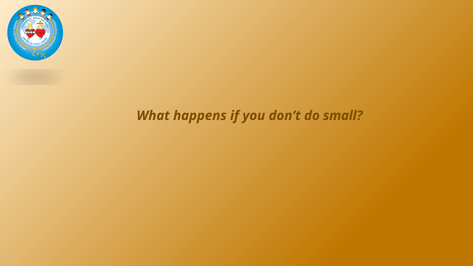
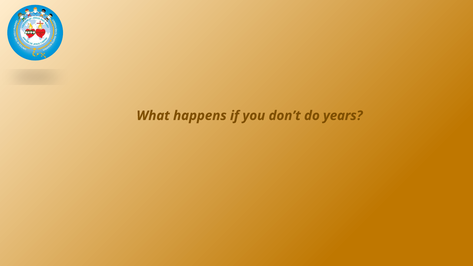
small: small -> years
